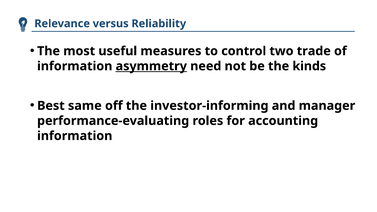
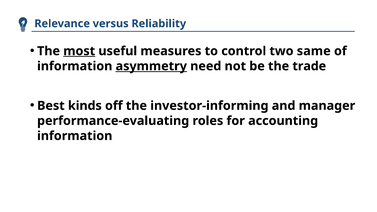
most underline: none -> present
trade: trade -> same
kinds: kinds -> trade
same: same -> kinds
